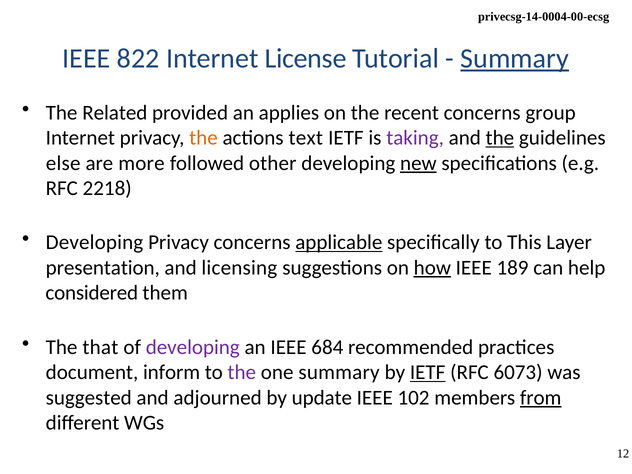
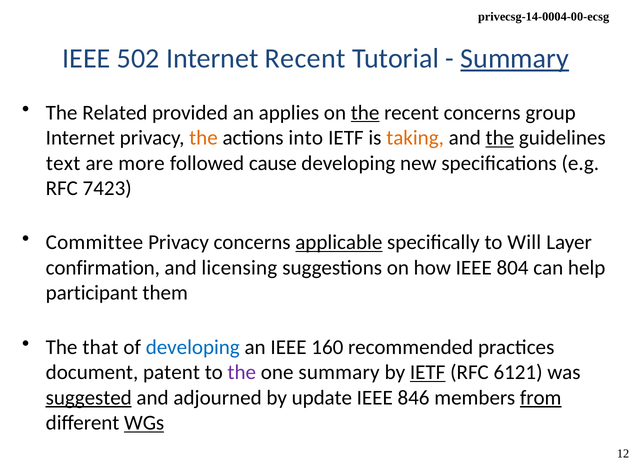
822: 822 -> 502
Internet License: License -> Recent
the at (365, 113) underline: none -> present
text: text -> into
taking colour: purple -> orange
else: else -> text
other: other -> cause
new underline: present -> none
2218: 2218 -> 7423
Developing at (94, 242): Developing -> Committee
This: This -> Will
presentation: presentation -> confirmation
how underline: present -> none
189: 189 -> 804
considered: considered -> participant
developing at (193, 347) colour: purple -> blue
684: 684 -> 160
inform: inform -> patent
6073: 6073 -> 6121
suggested underline: none -> present
102: 102 -> 846
WGs underline: none -> present
